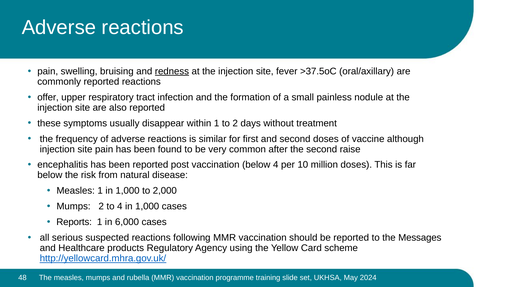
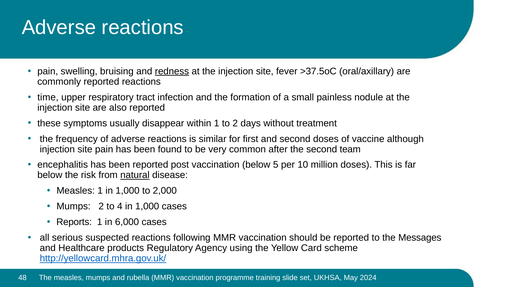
offer: offer -> time
raise: raise -> team
below 4: 4 -> 5
natural underline: none -> present
